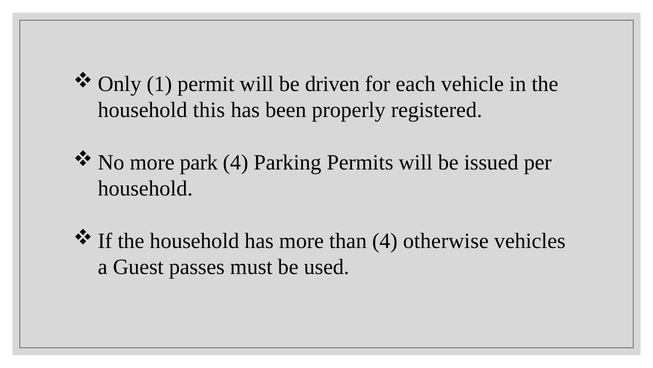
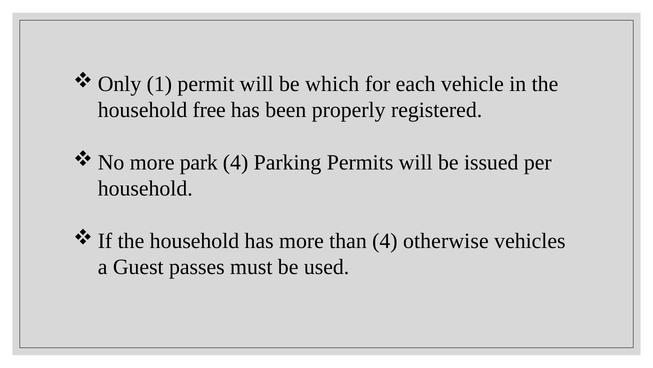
driven: driven -> which
this: this -> free
